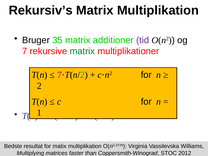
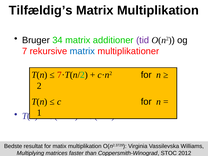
Rekursiv’s: Rekursiv’s -> Tilfældig’s
35: 35 -> 34
matrix at (82, 51) colour: green -> blue
